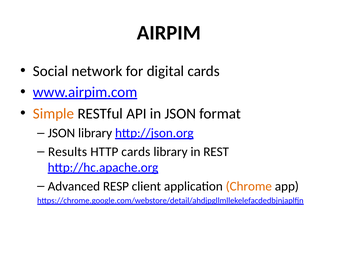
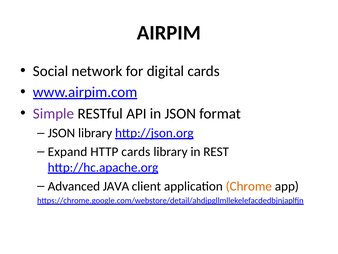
Simple colour: orange -> purple
Results: Results -> Expand
RESP: RESP -> JAVA
